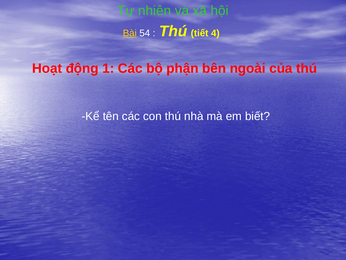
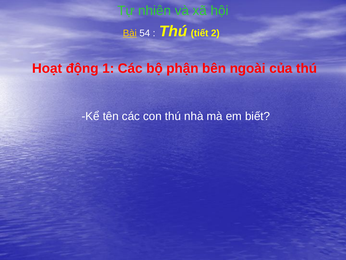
4: 4 -> 2
